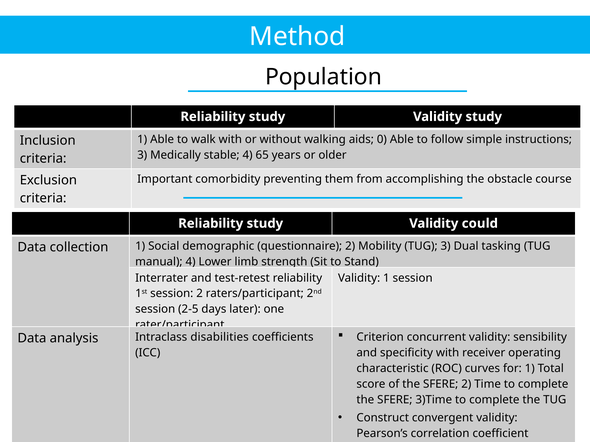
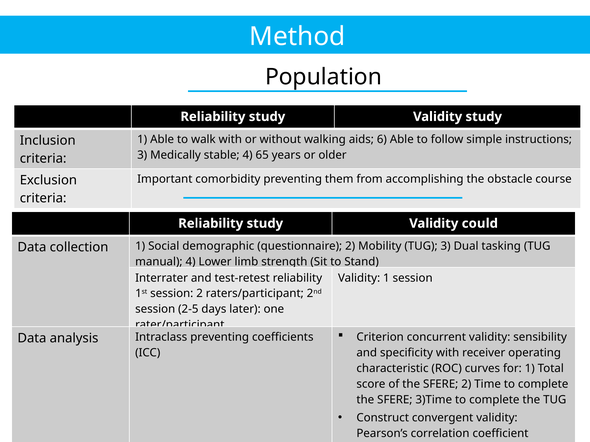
0: 0 -> 6
Intraclass disabilities: disabilities -> preventing
